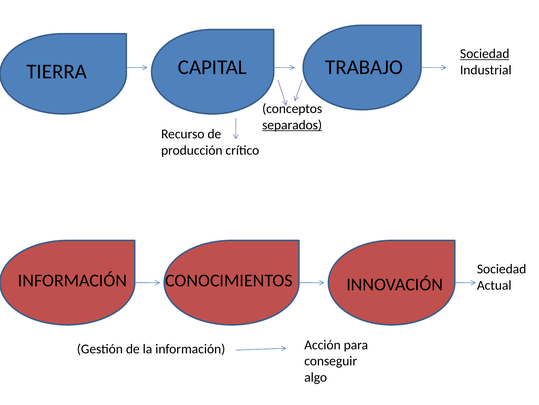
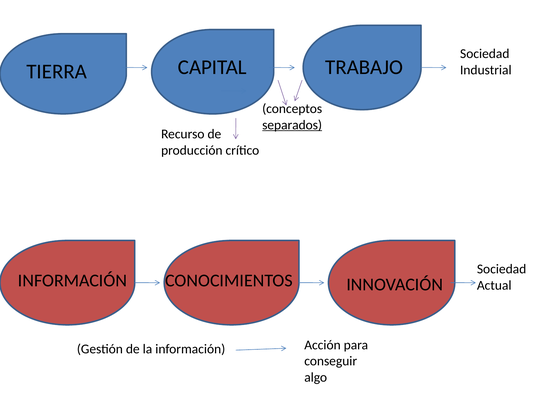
Sociedad at (485, 54) underline: present -> none
